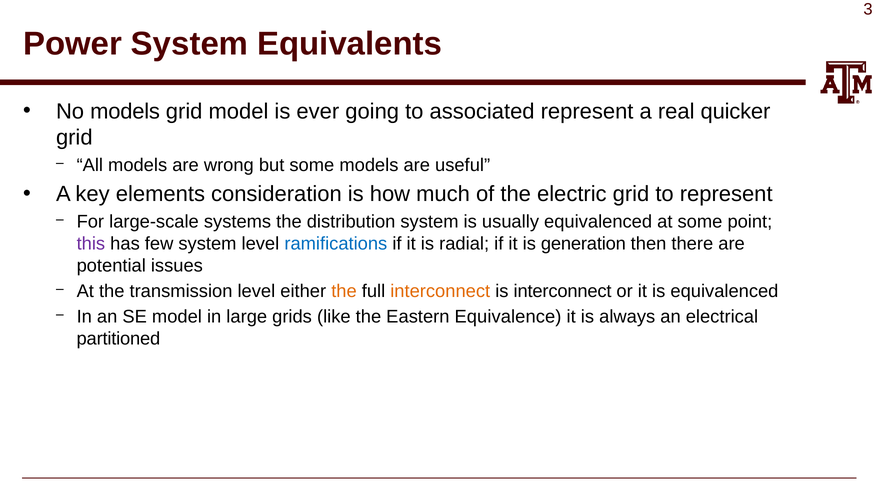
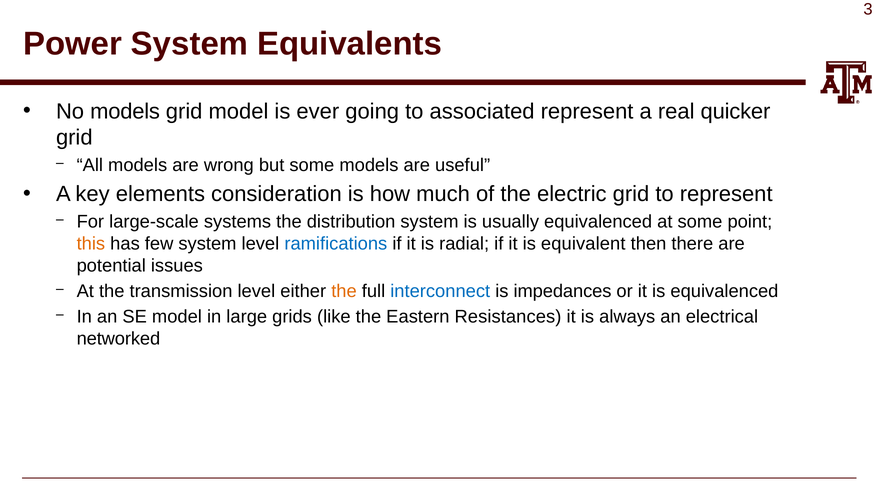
this colour: purple -> orange
generation: generation -> equivalent
interconnect at (440, 291) colour: orange -> blue
is interconnect: interconnect -> impedances
Equivalence: Equivalence -> Resistances
partitioned: partitioned -> networked
